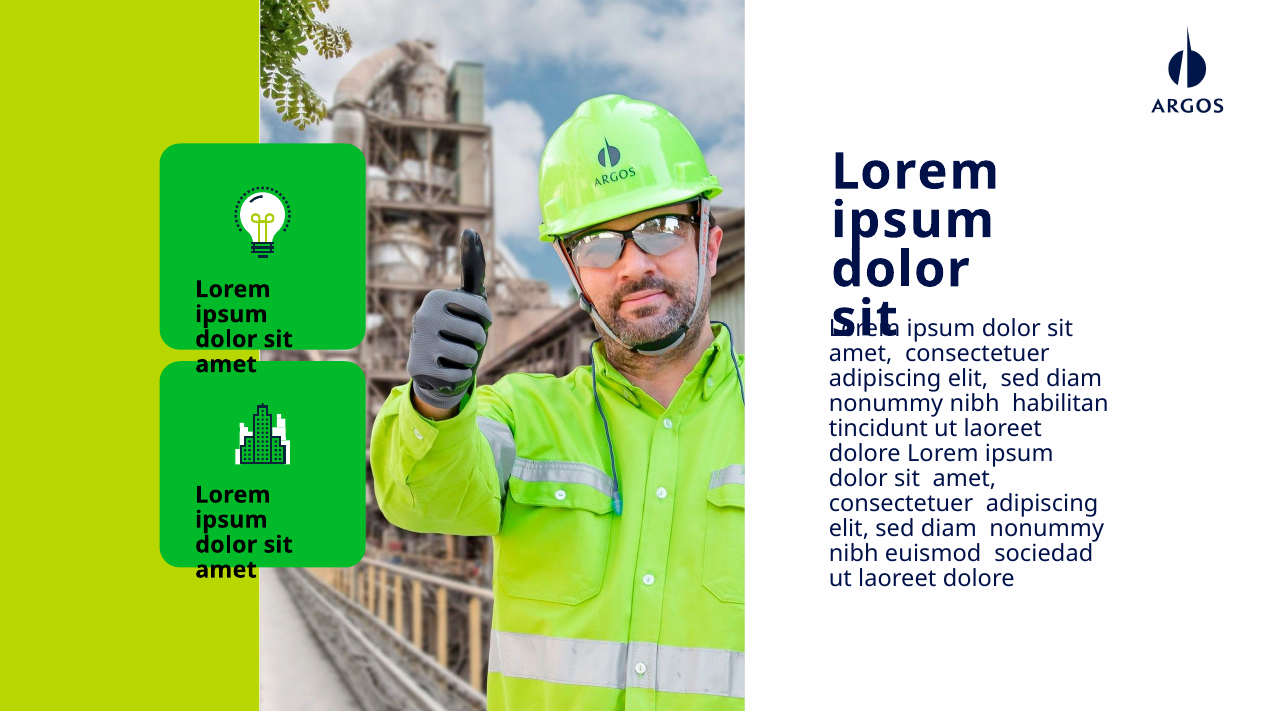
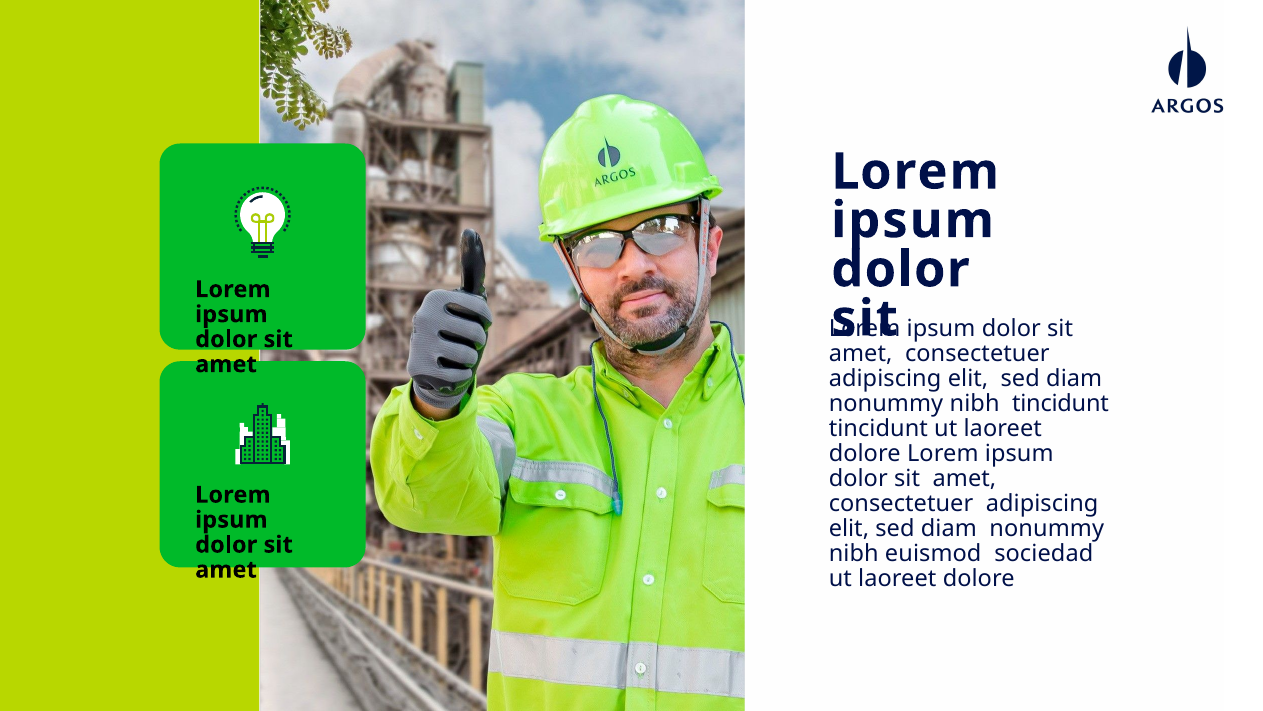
nibh habilitan: habilitan -> tincidunt
